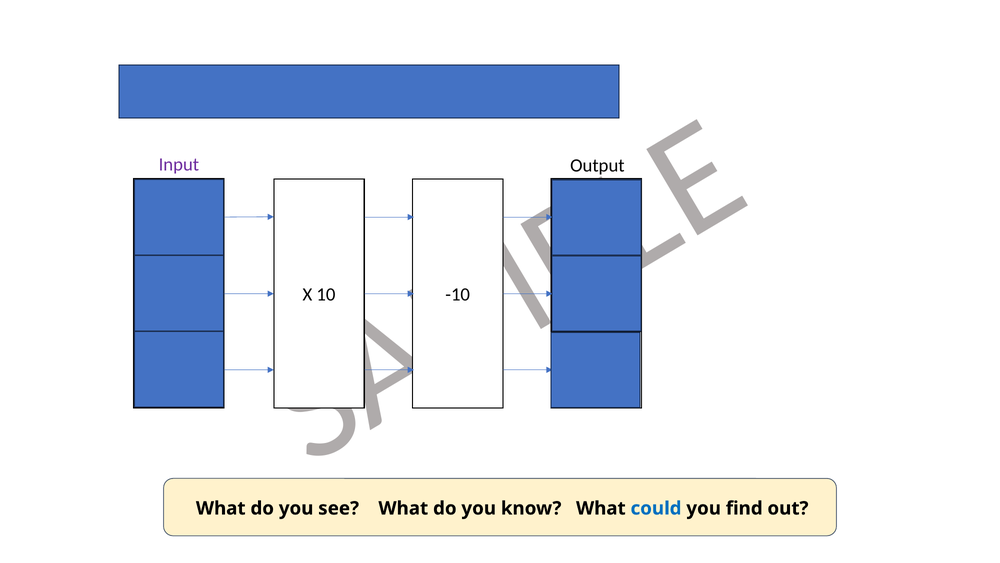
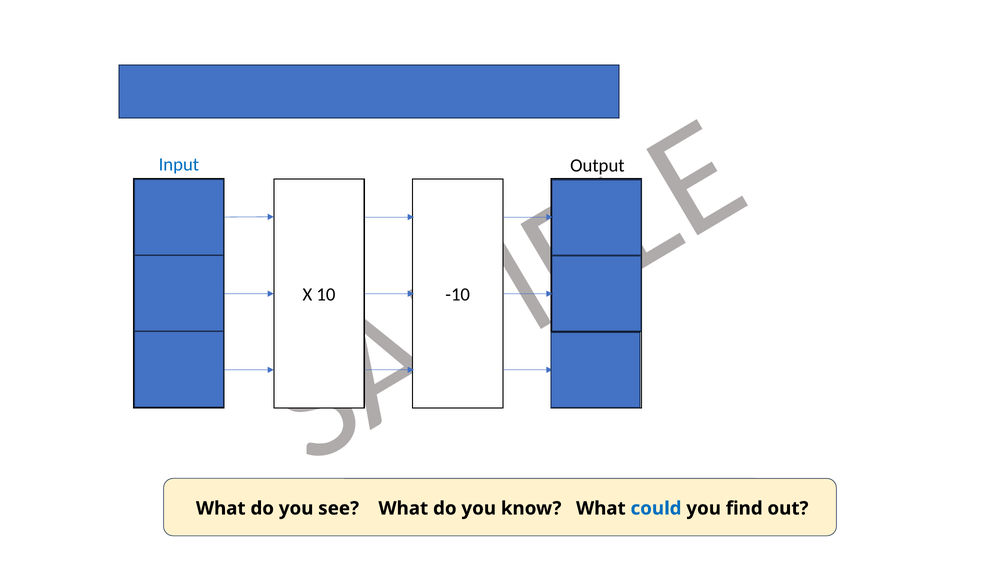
Input colour: purple -> blue
